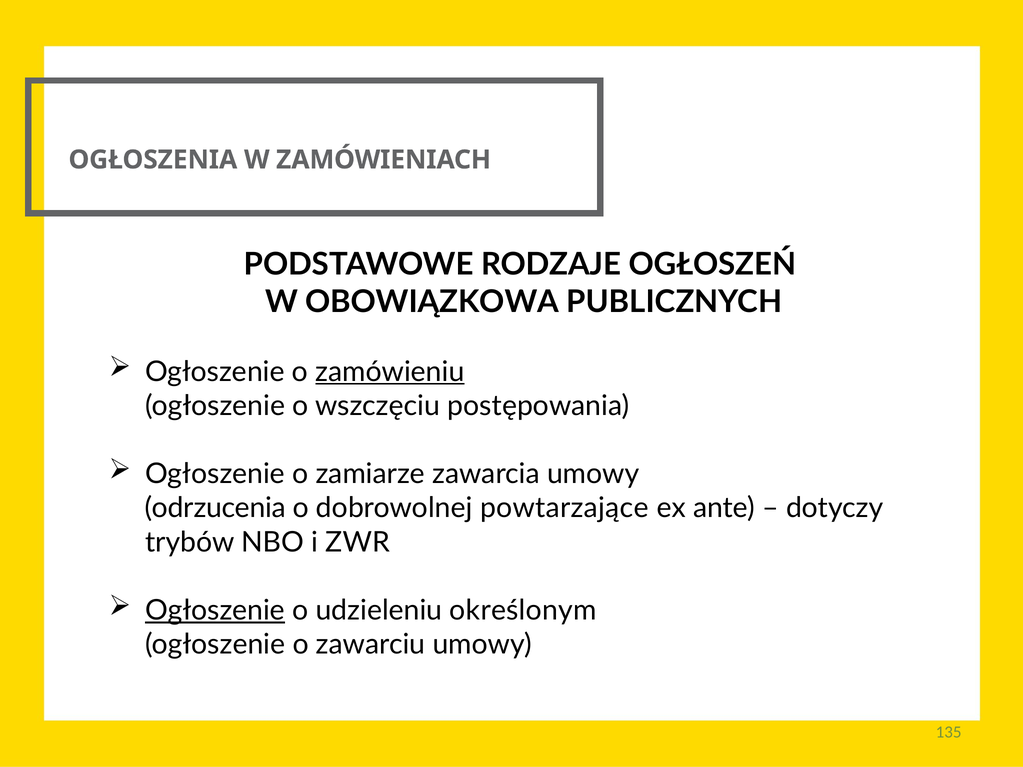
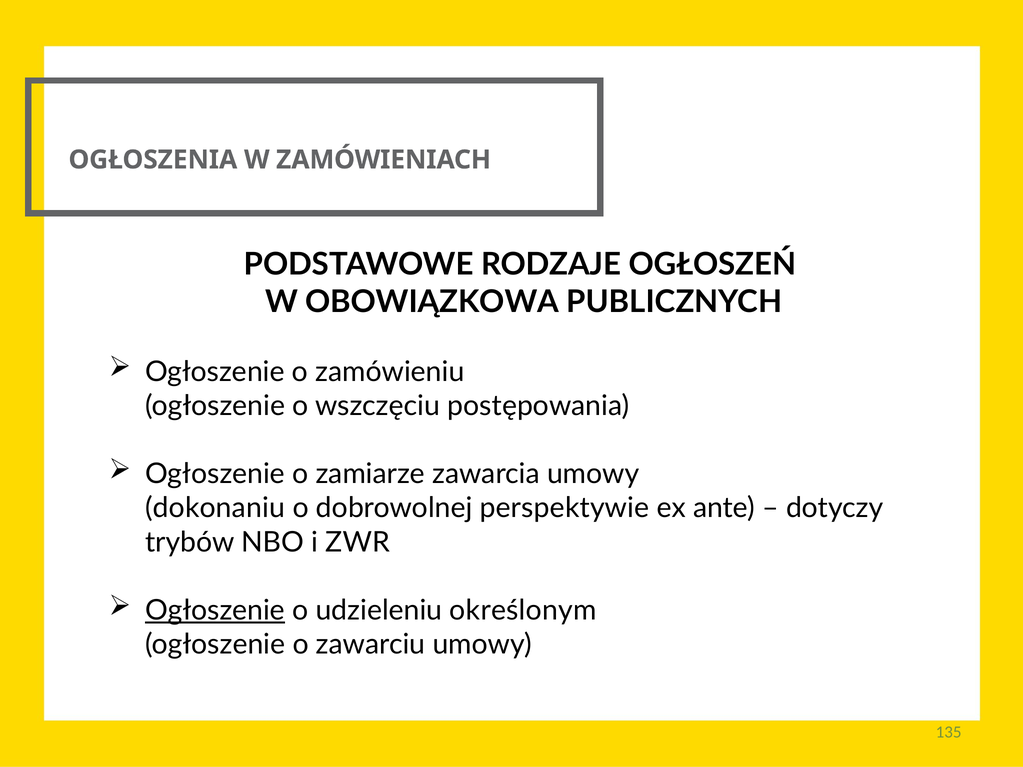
zamówieniu underline: present -> none
odrzucenia: odrzucenia -> dokonaniu
powtarzające: powtarzające -> perspektywie
